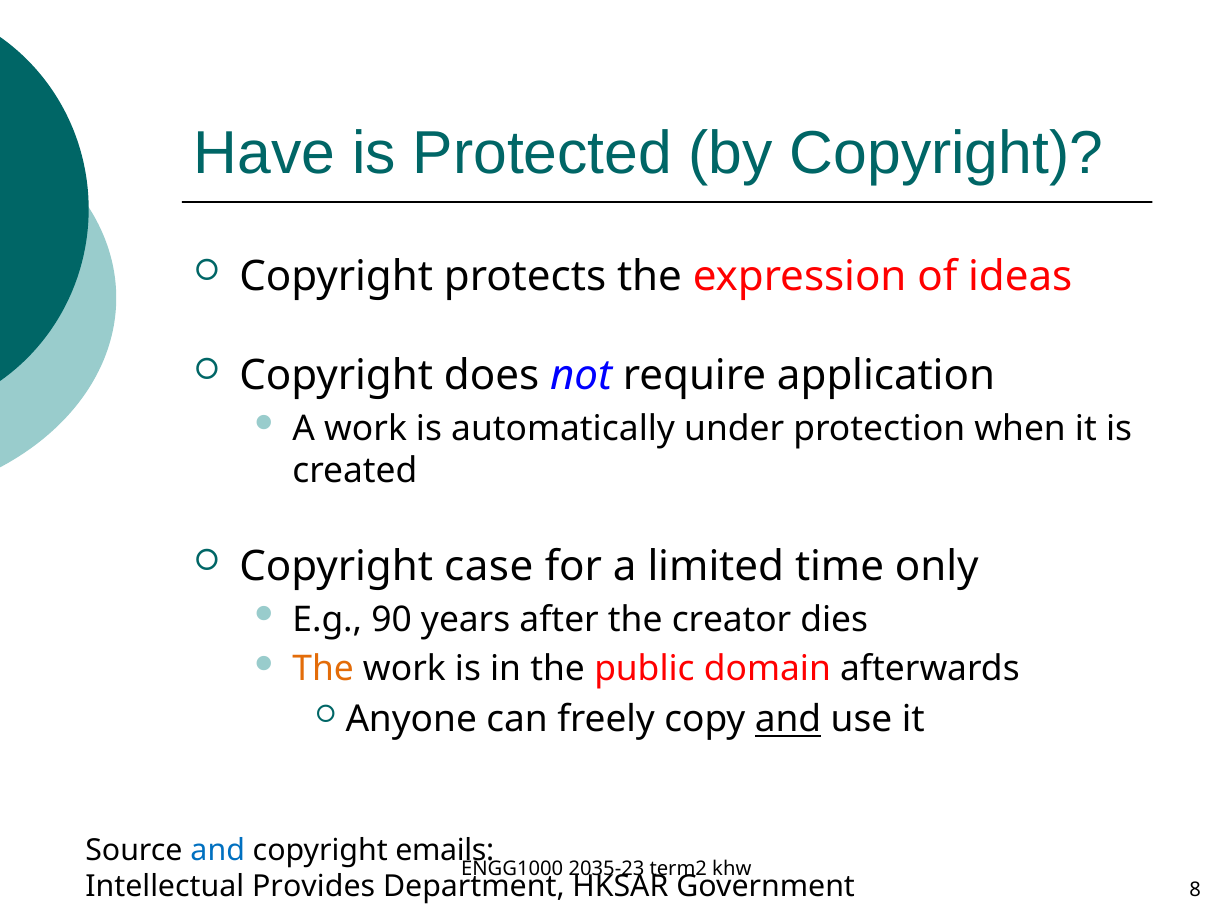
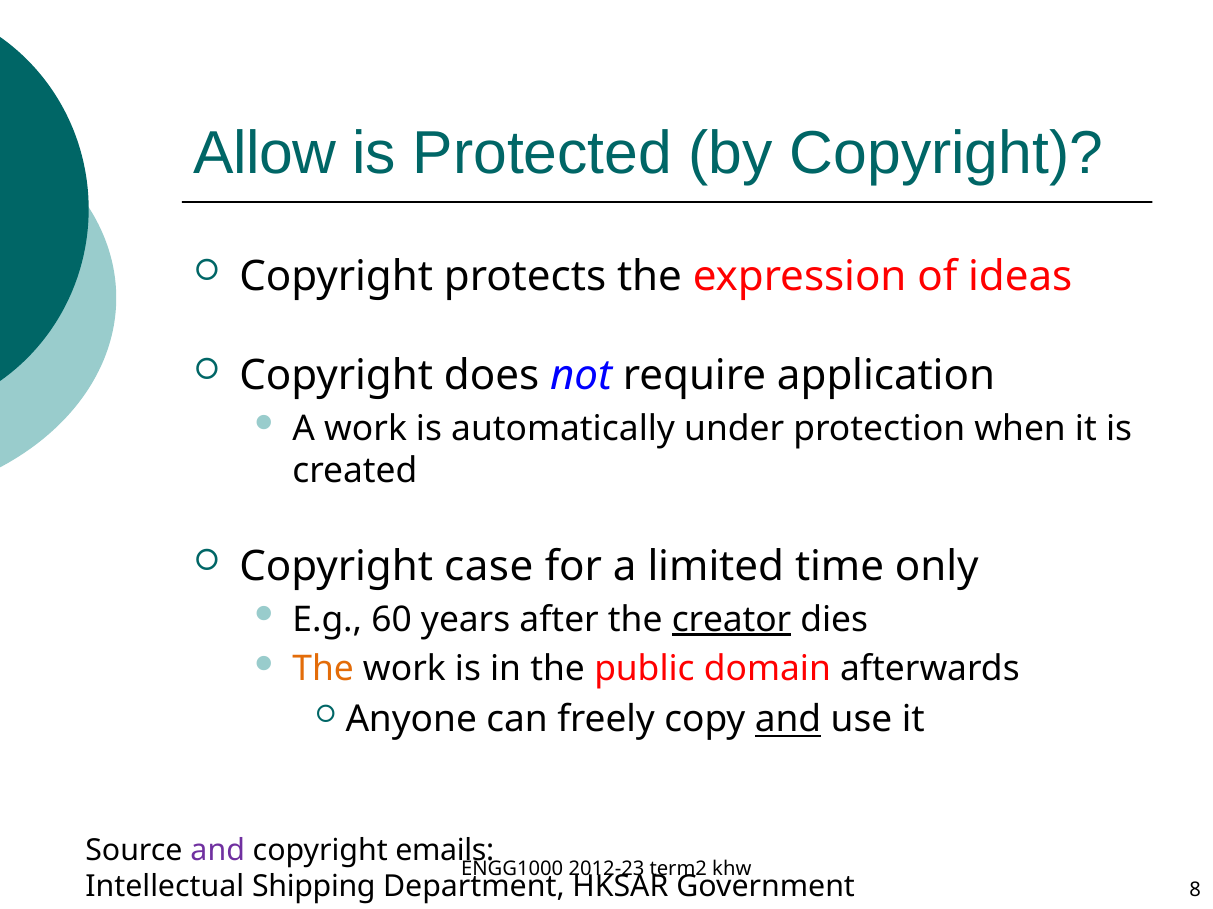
Have: Have -> Allow
90: 90 -> 60
creator underline: none -> present
and at (218, 851) colour: blue -> purple
2035-23: 2035-23 -> 2012-23
Provides: Provides -> Shipping
